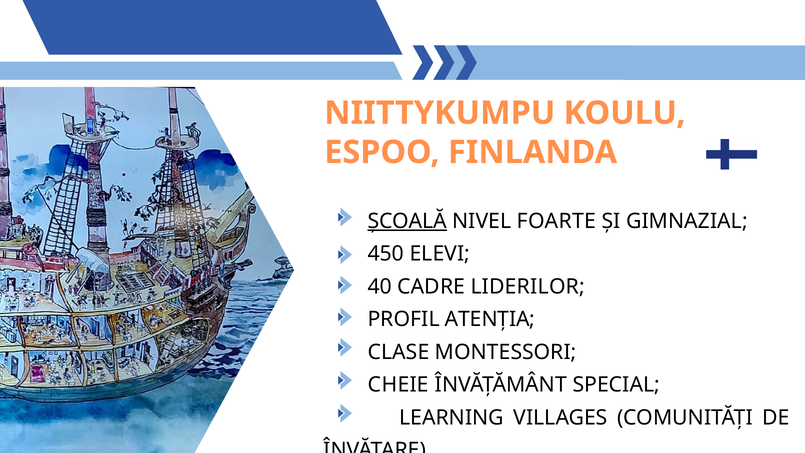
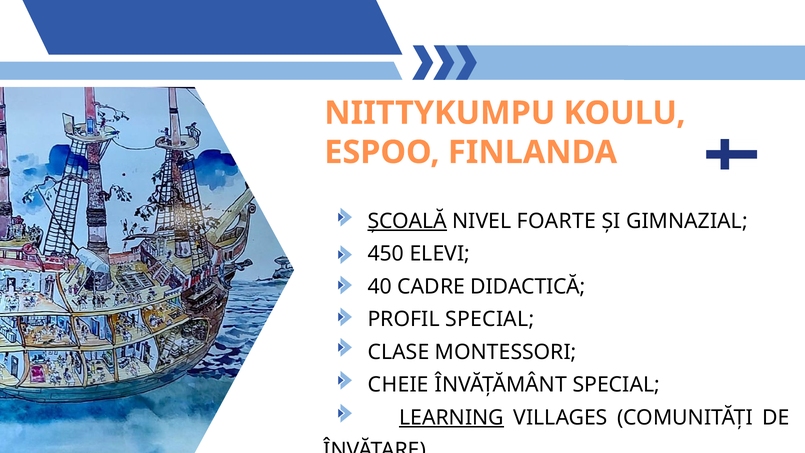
LIDERILOR: LIDERILOR -> DIDACTICĂ
PROFIL ATENȚIA: ATENȚIA -> SPECIAL
LEARNING underline: none -> present
